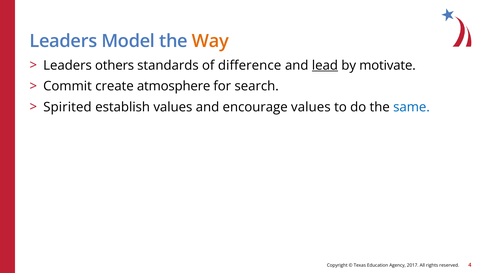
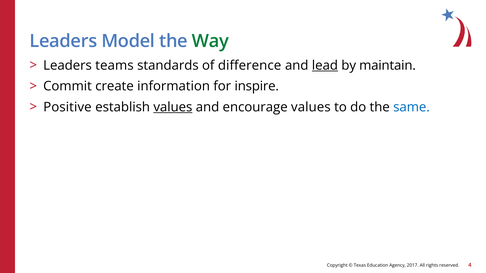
Way colour: orange -> green
others: others -> teams
motivate: motivate -> maintain
atmosphere: atmosphere -> information
search: search -> inspire
Spirited: Spirited -> Positive
values at (173, 107) underline: none -> present
